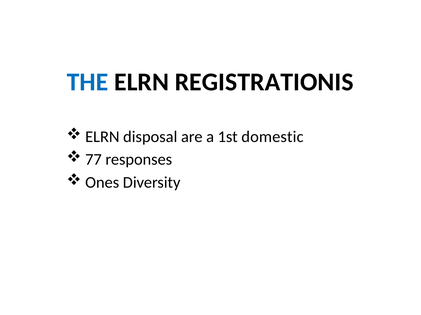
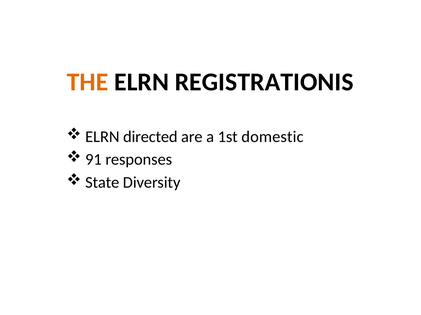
THE colour: blue -> orange
disposal: disposal -> directed
77: 77 -> 91
Ones: Ones -> State
